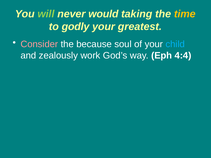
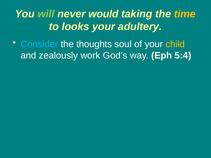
godly: godly -> looks
greatest: greatest -> adultery
Consider colour: pink -> light blue
because: because -> thoughts
child colour: light blue -> yellow
4:4: 4:4 -> 5:4
